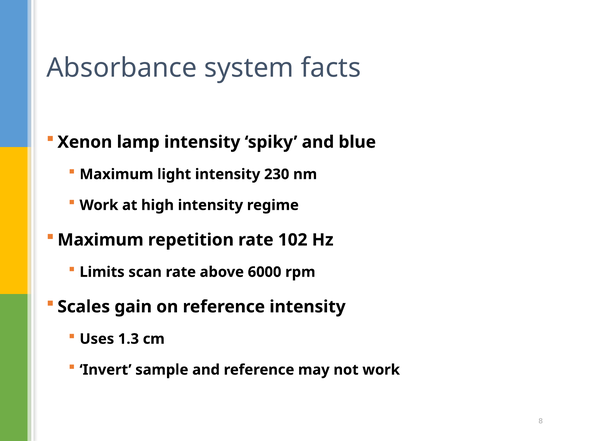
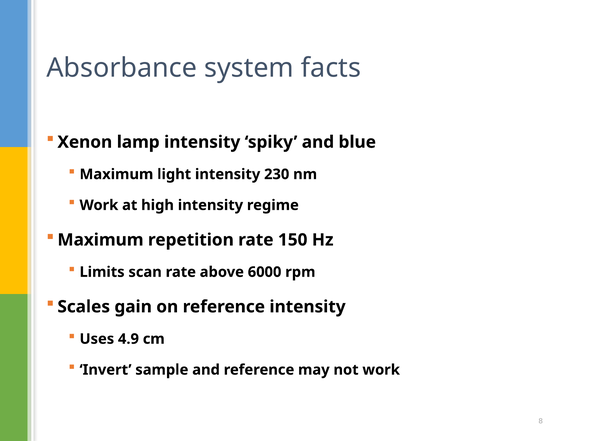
102: 102 -> 150
1.3: 1.3 -> 4.9
